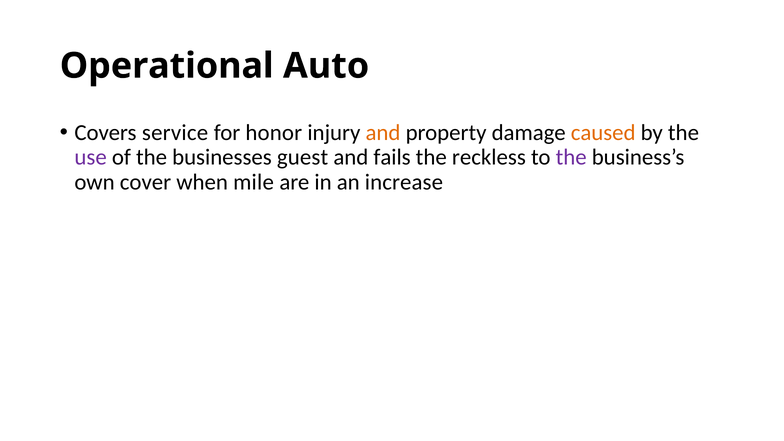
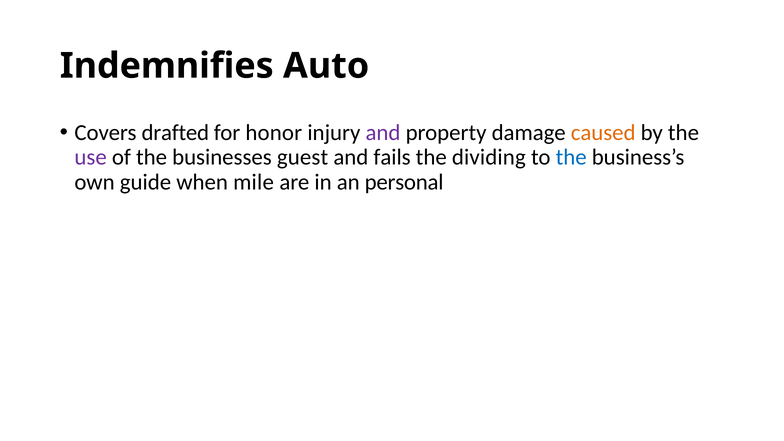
Operational: Operational -> Indemnifies
service: service -> drafted
and at (383, 133) colour: orange -> purple
reckless: reckless -> dividing
the at (571, 157) colour: purple -> blue
cover: cover -> guide
increase: increase -> personal
